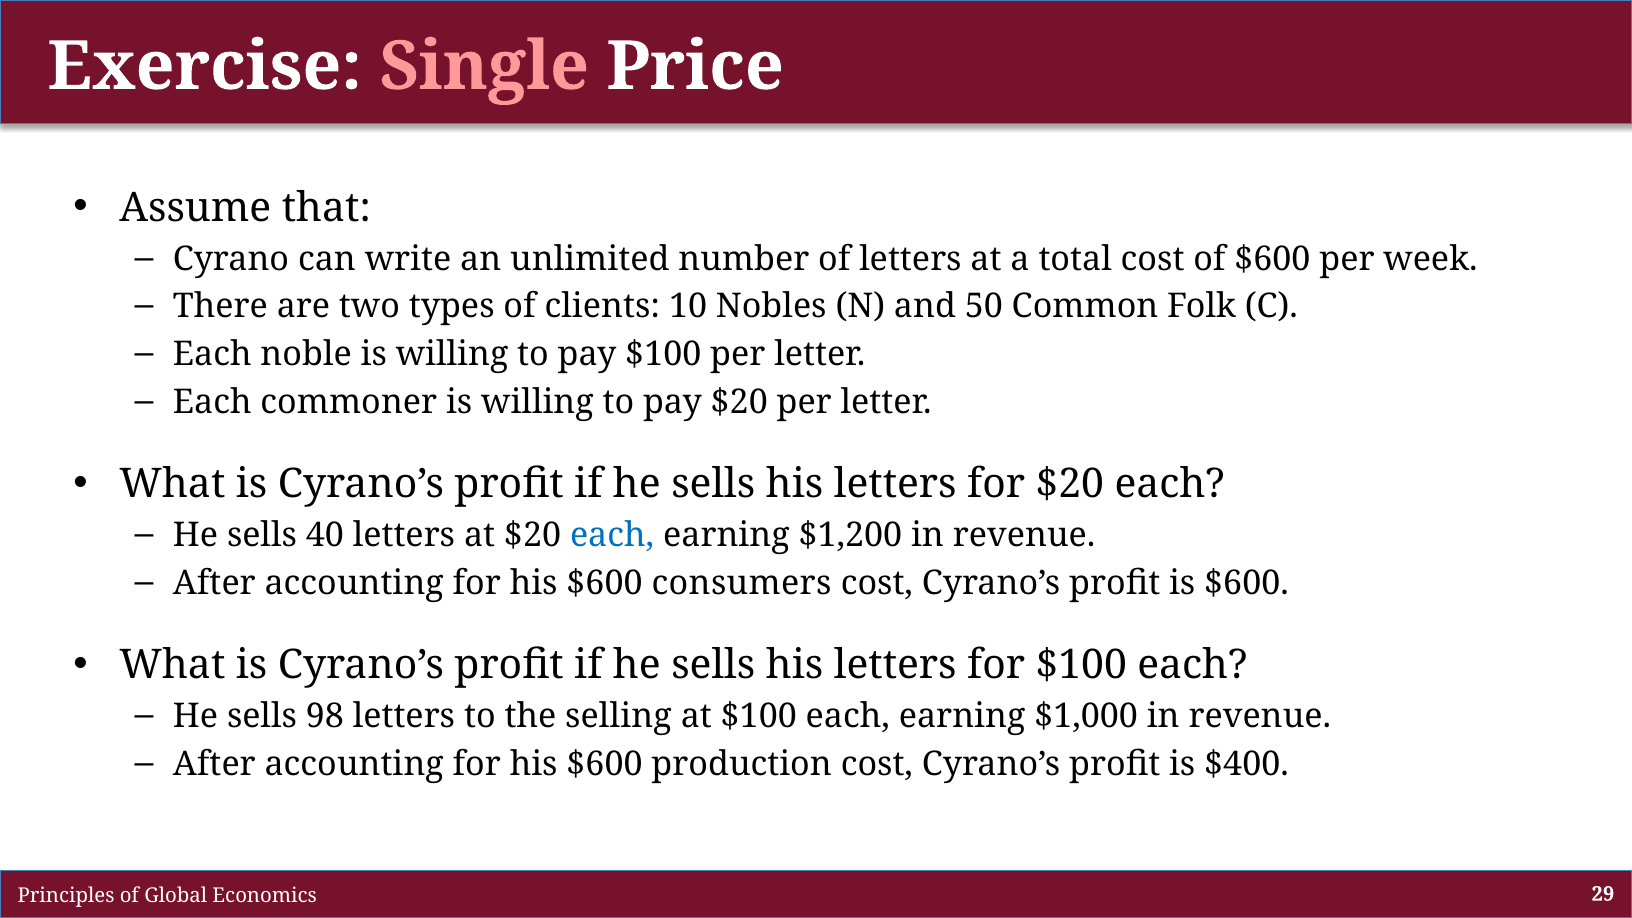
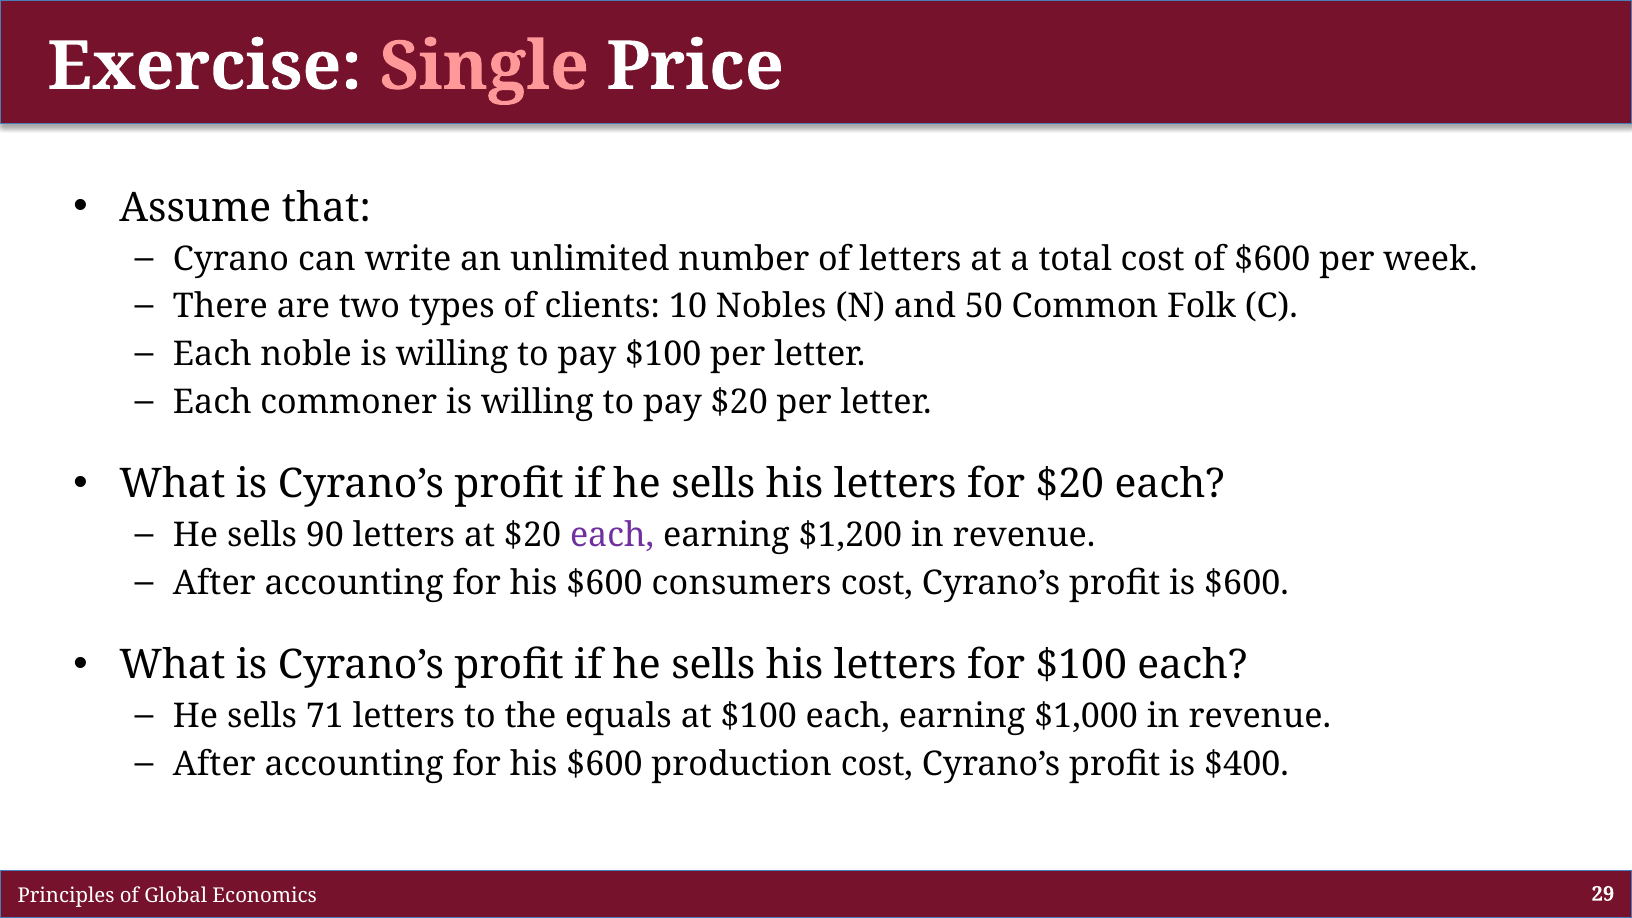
40: 40 -> 90
each at (612, 535) colour: blue -> purple
98: 98 -> 71
selling: selling -> equals
